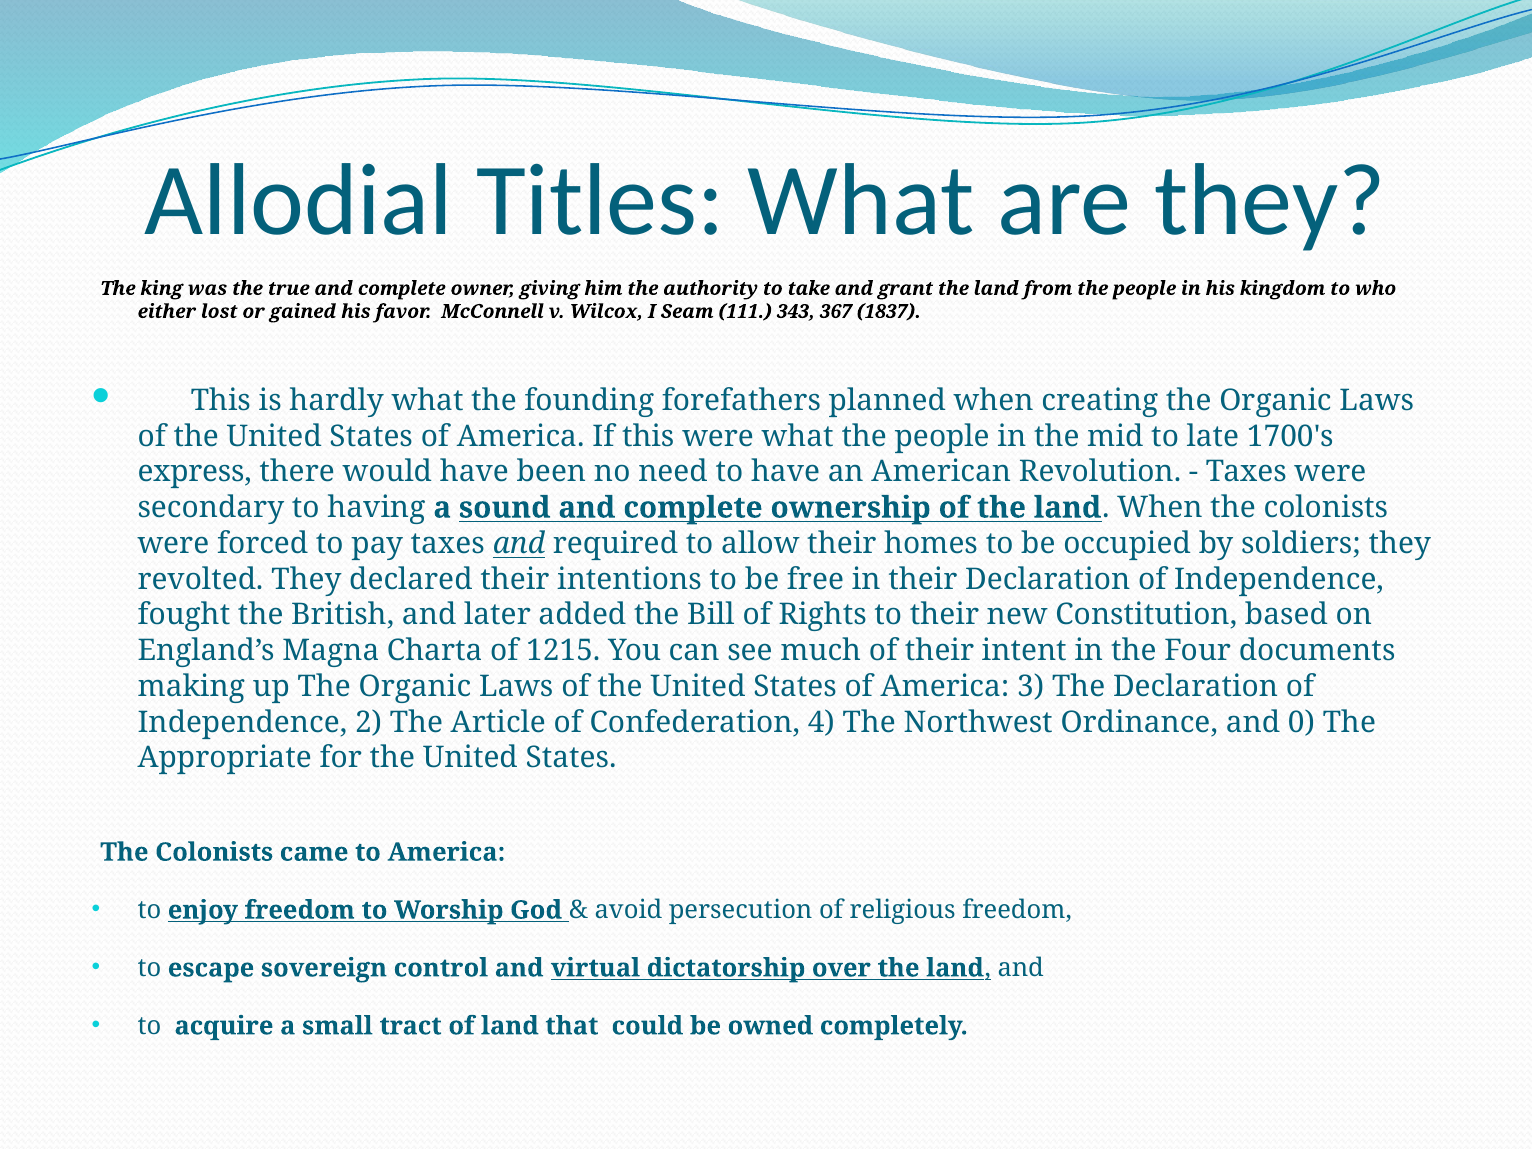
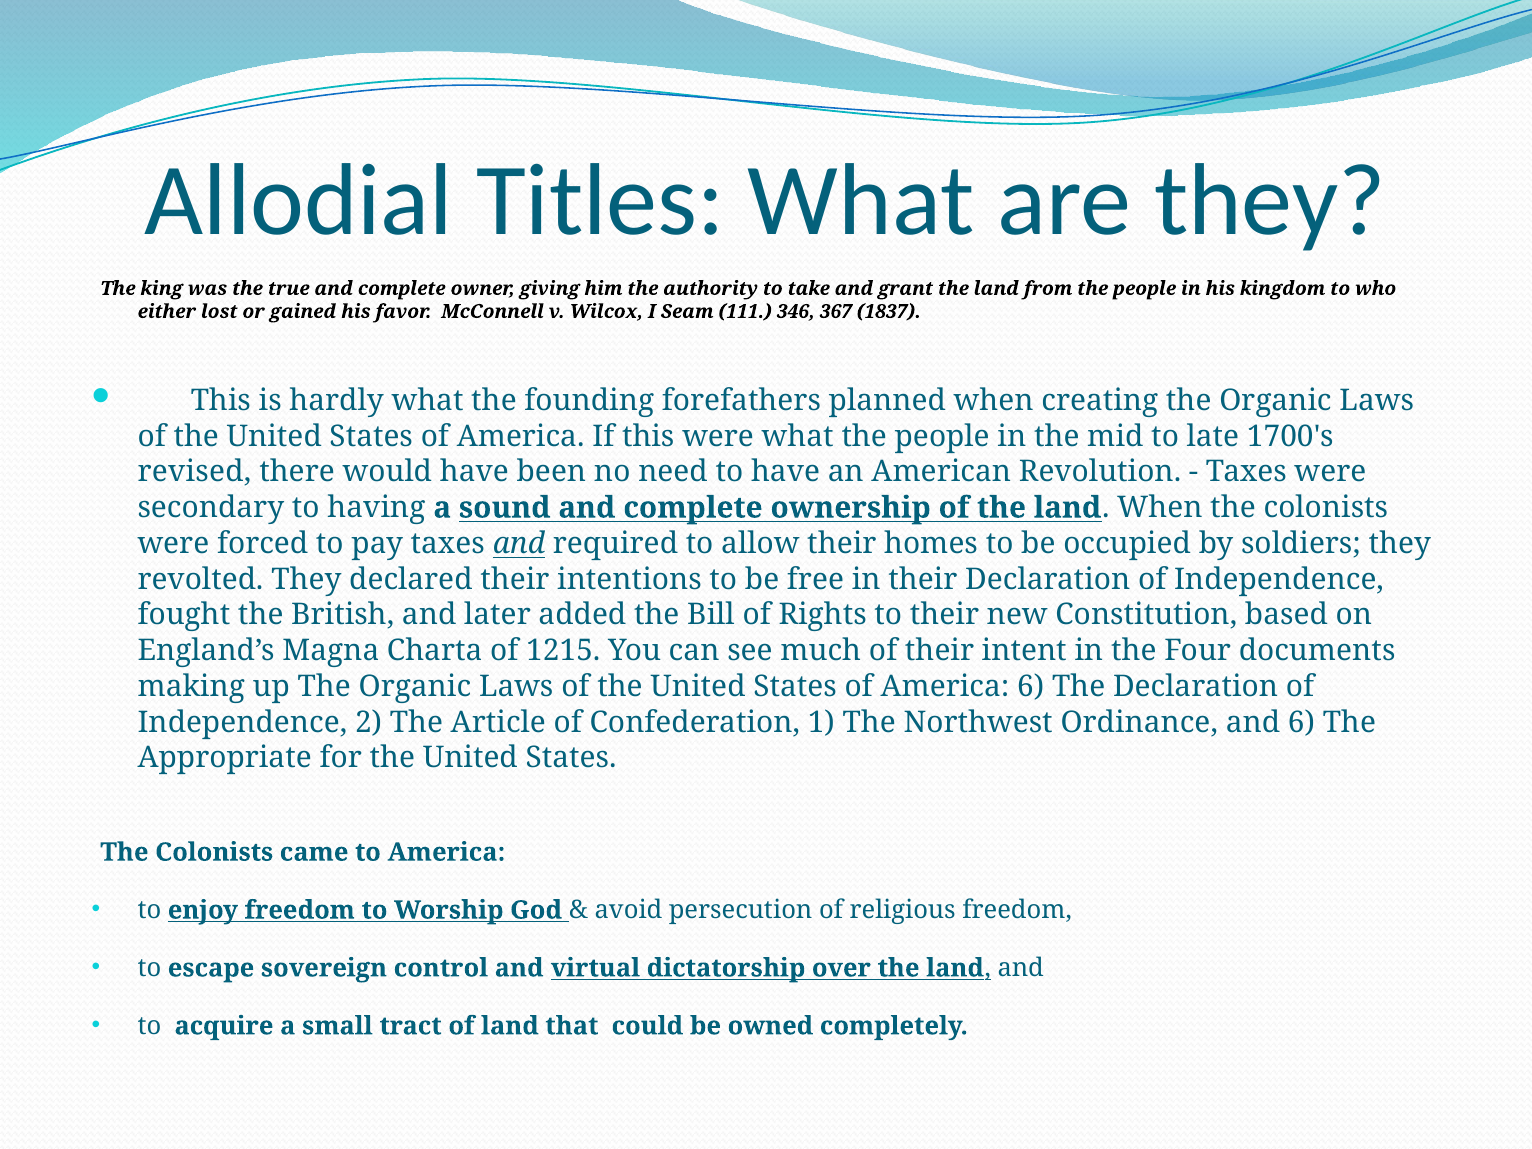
343: 343 -> 346
express: express -> revised
America 3: 3 -> 6
4: 4 -> 1
and 0: 0 -> 6
